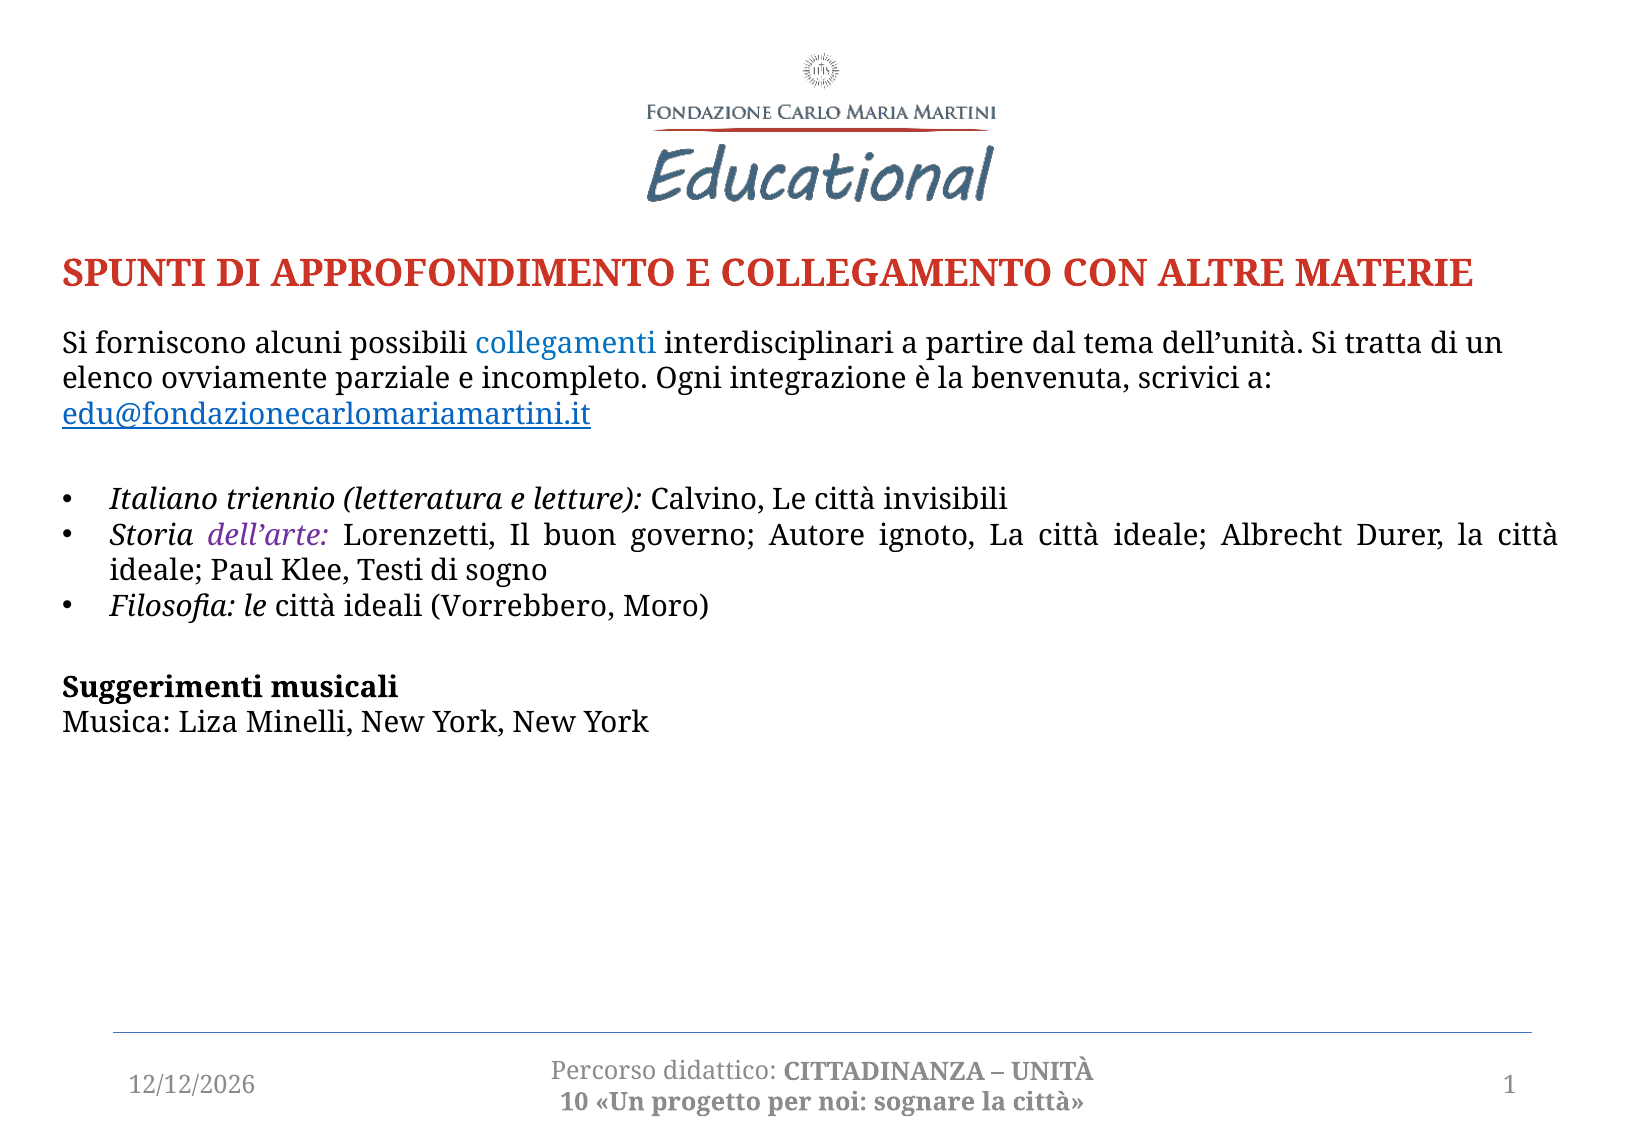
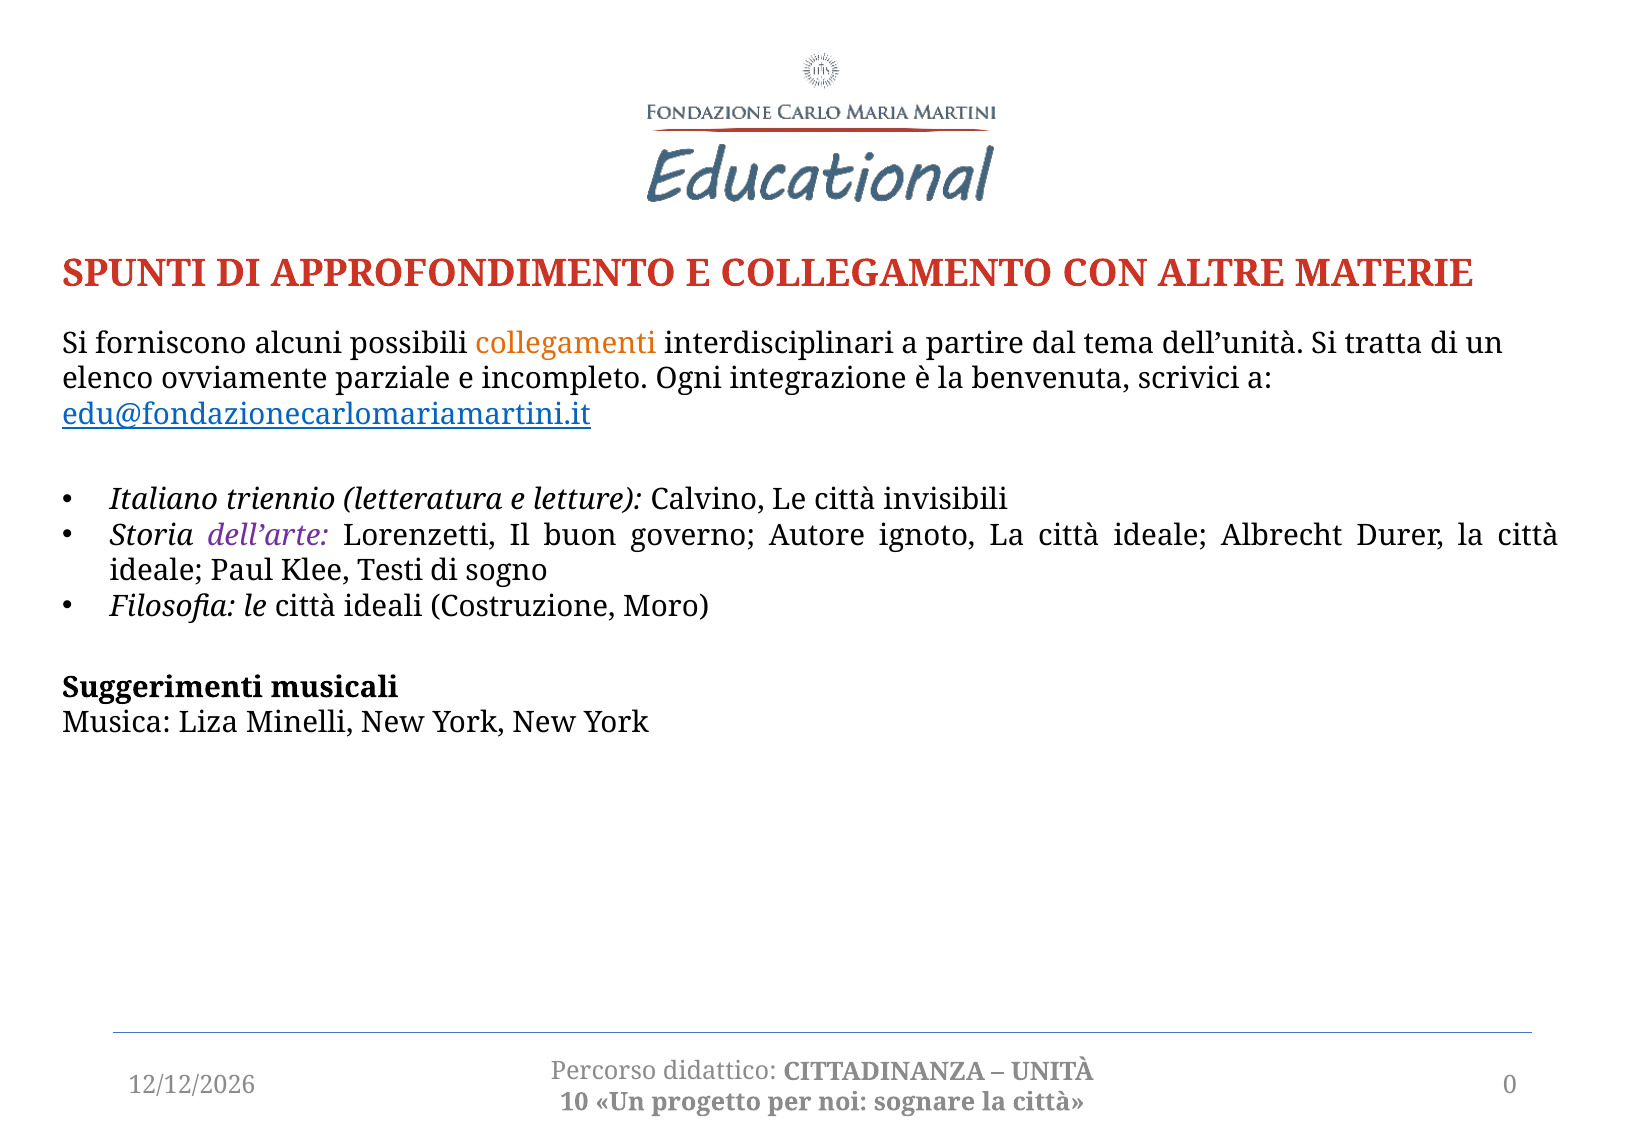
collegamenti colour: blue -> orange
Vorrebbero: Vorrebbero -> Costruzione
1: 1 -> 0
